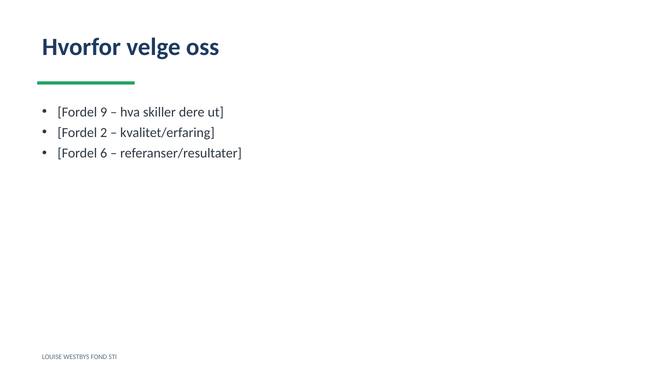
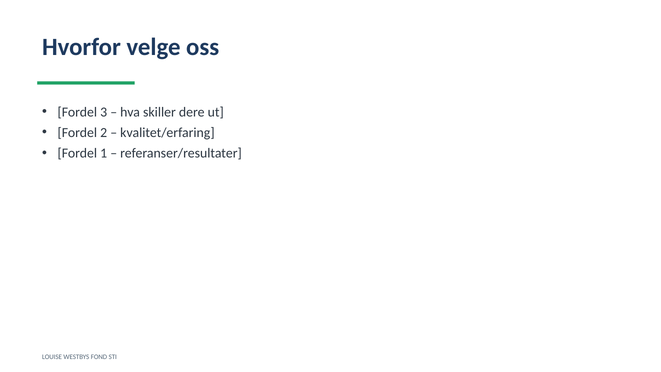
9: 9 -> 3
6: 6 -> 1
